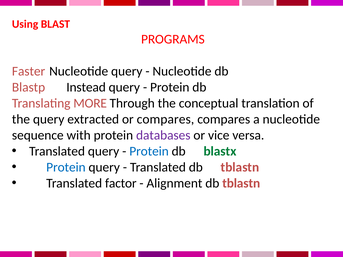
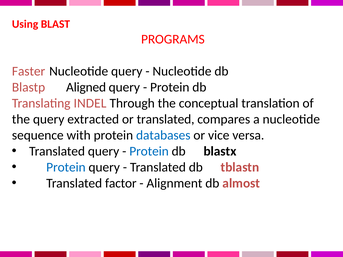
Instead: Instead -> Aligned
MORE: MORE -> INDEL
or compares: compares -> translated
databases colour: purple -> blue
blastx colour: green -> black
tblastn at (241, 183): tblastn -> almost
